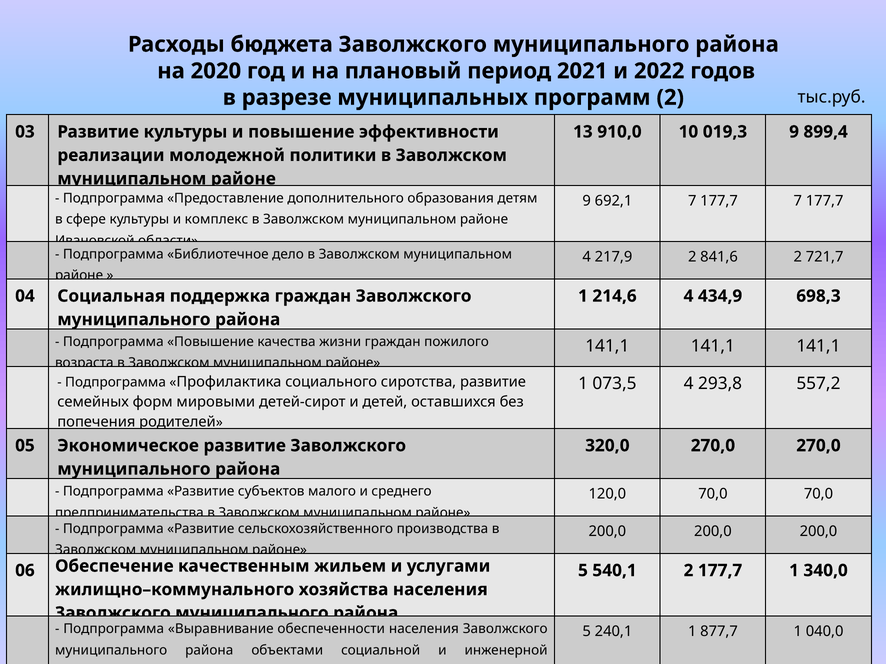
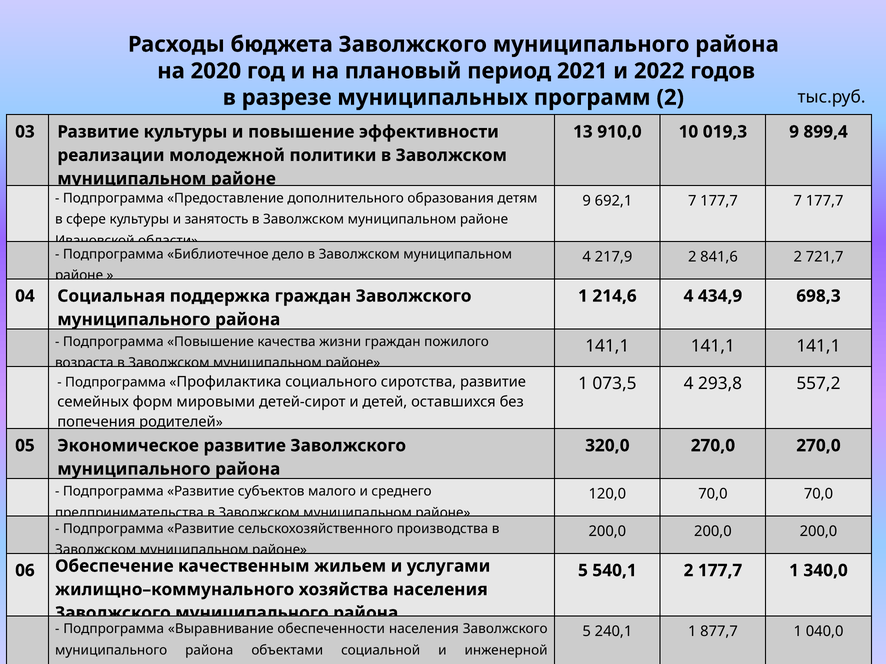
комплекс: комплекс -> занятость
